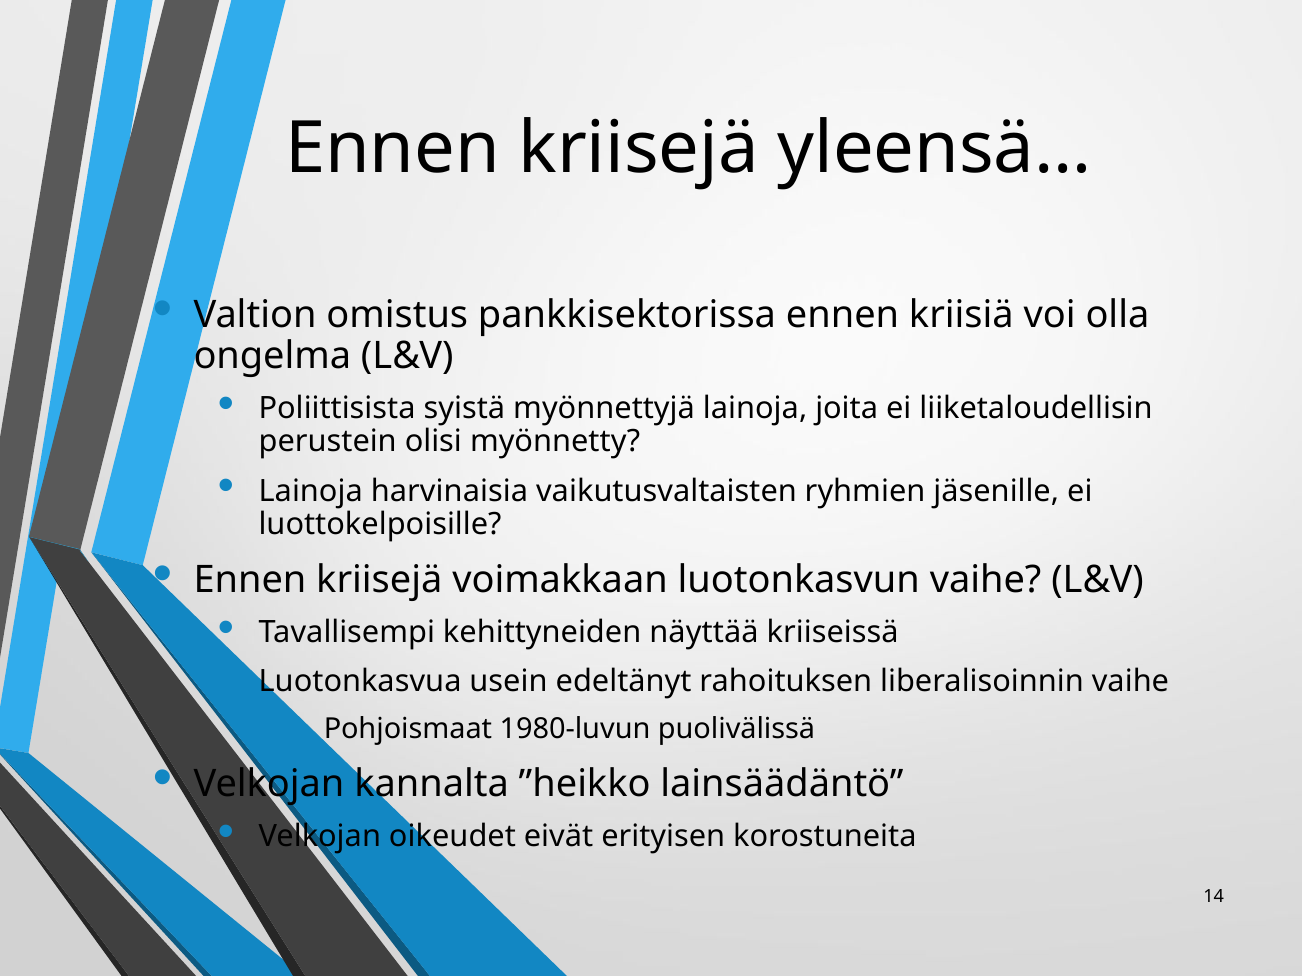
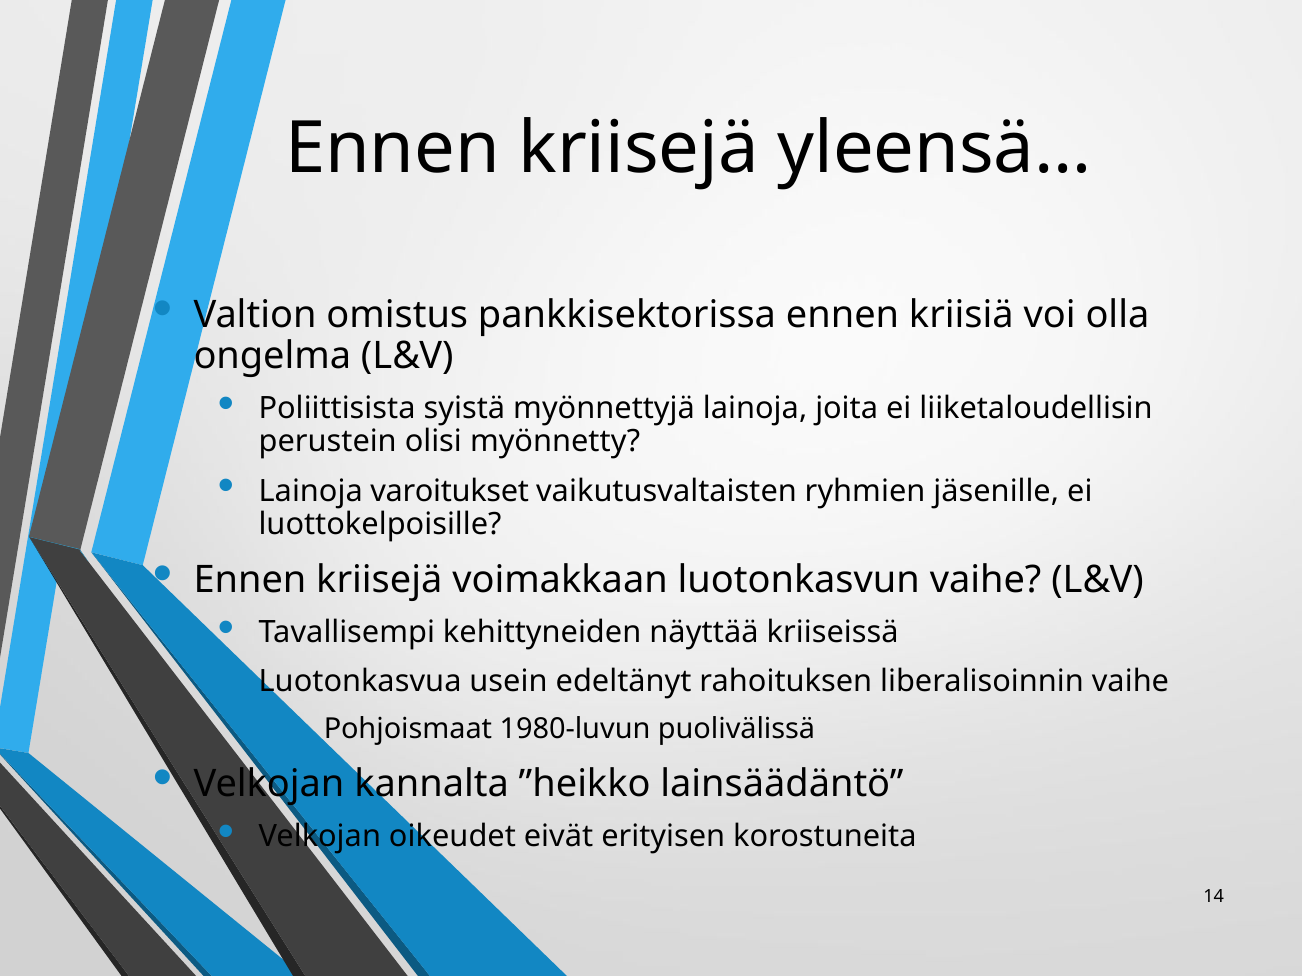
harvinaisia: harvinaisia -> varoitukset
